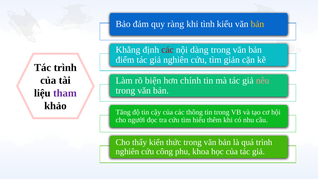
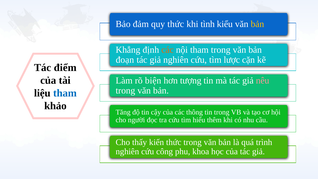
quy ràng: ràng -> thức
các at (168, 50) colour: red -> orange
nội dàng: dàng -> tham
điểm: điểm -> đoạn
giản: giản -> lược
Tác trình: trình -> điểm
chính: chính -> tượng
tham at (65, 93) colour: purple -> blue
